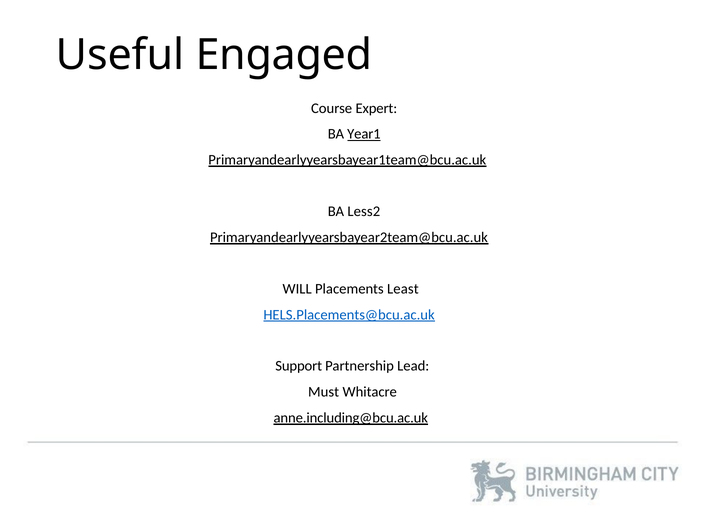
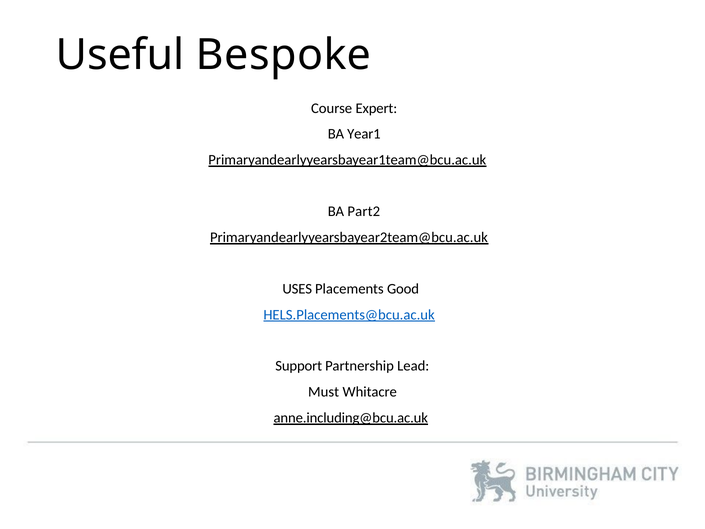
Engaged: Engaged -> Bespoke
Year1 underline: present -> none
Less2: Less2 -> Part2
WILL: WILL -> USES
Least: Least -> Good
